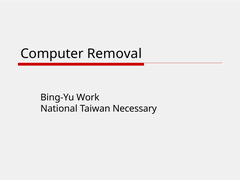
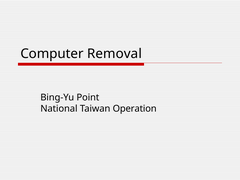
Work: Work -> Point
Necessary: Necessary -> Operation
